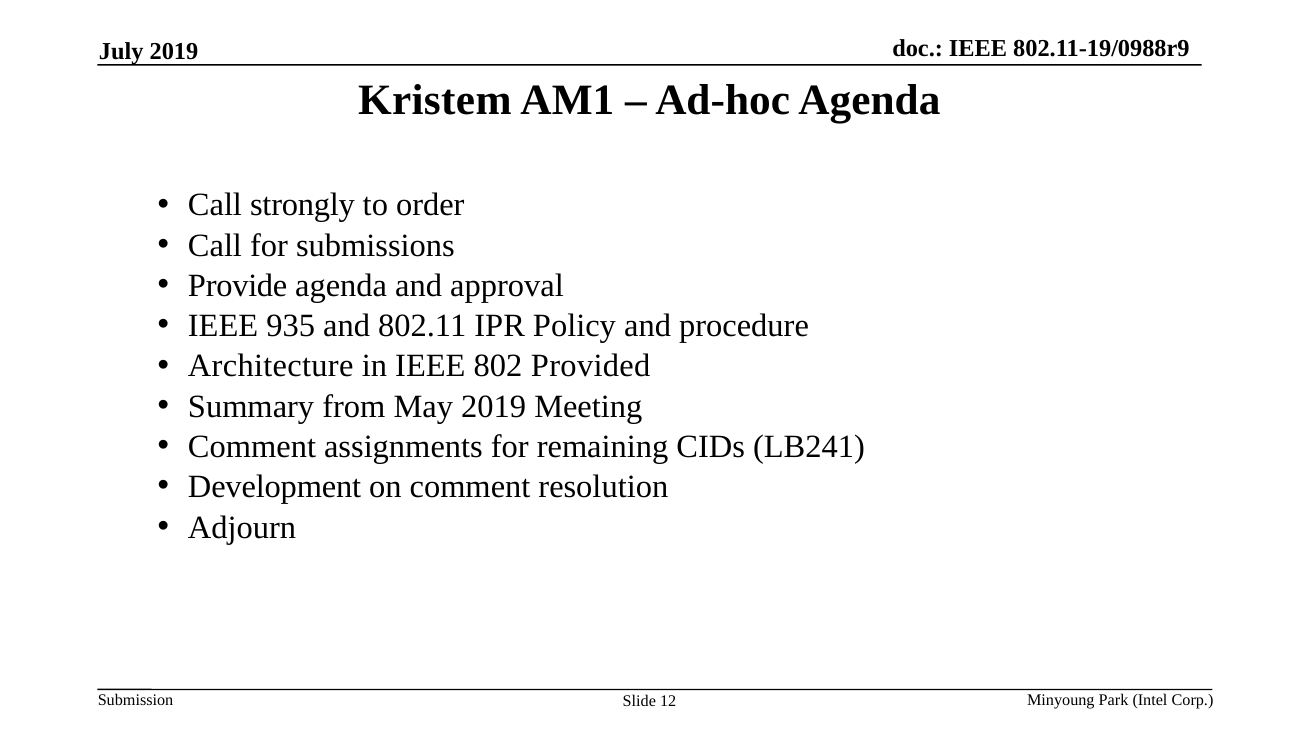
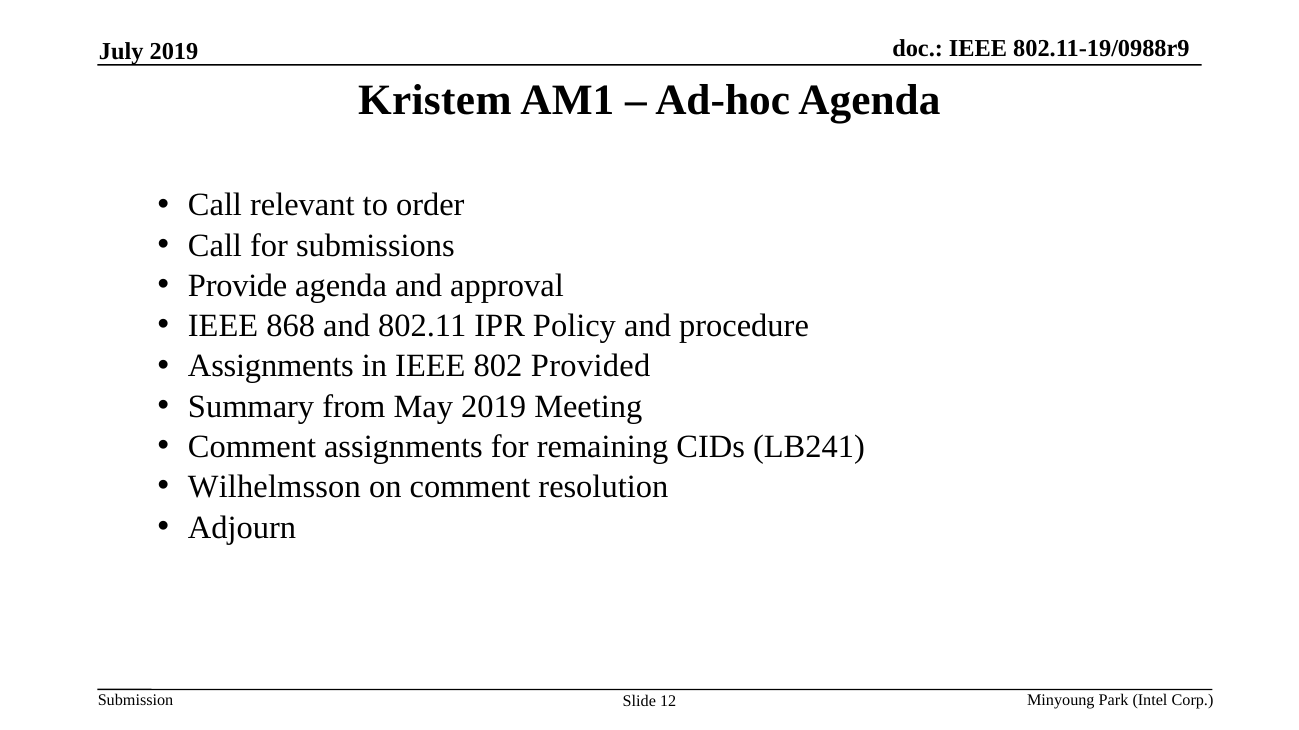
strongly: strongly -> relevant
935: 935 -> 868
Architecture at (271, 367): Architecture -> Assignments
Development: Development -> Wilhelmsson
